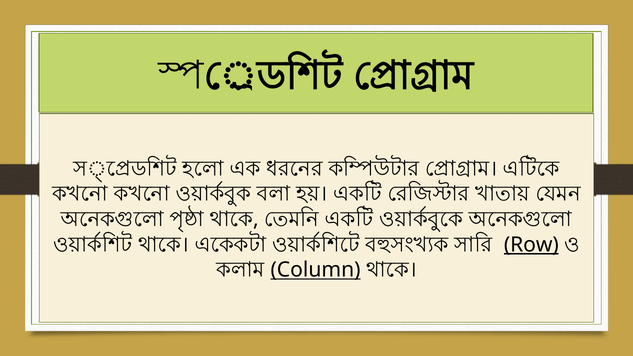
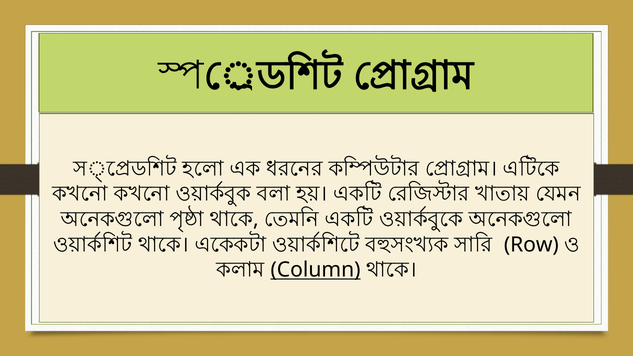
Row underline: present -> none
